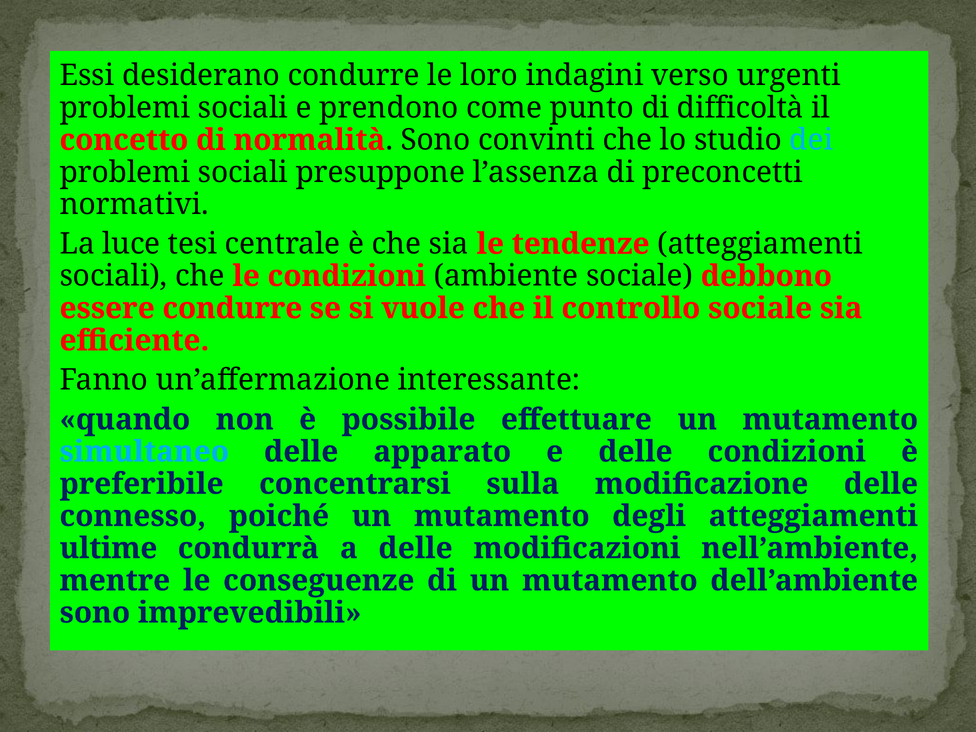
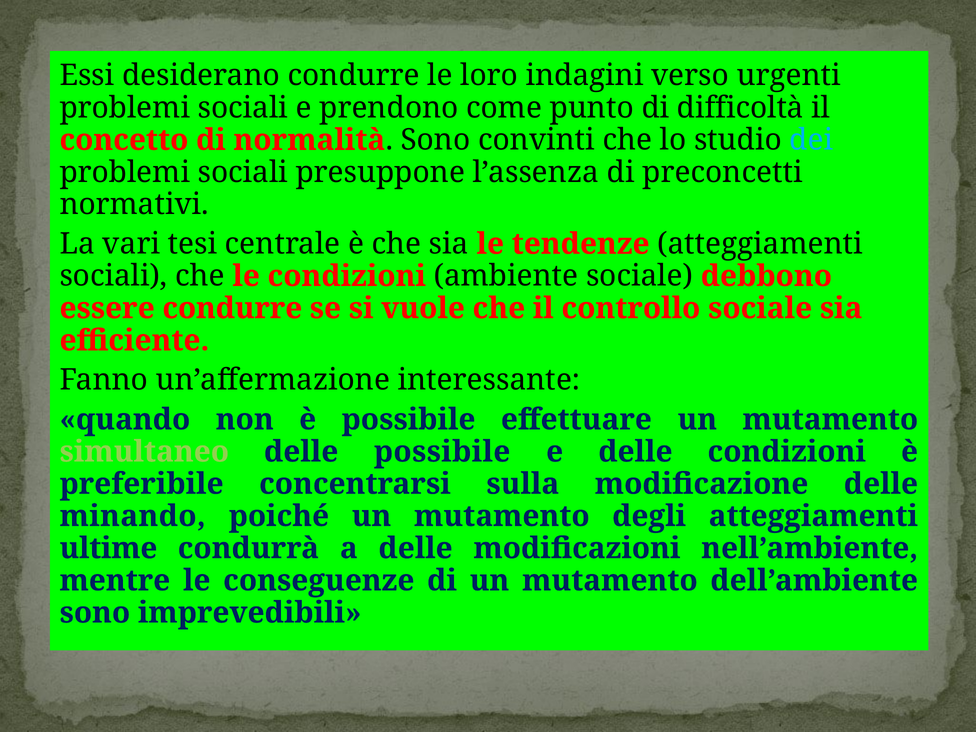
luce: luce -> vari
simultaneo colour: light blue -> light green
delle apparato: apparato -> possibile
connesso: connesso -> minando
